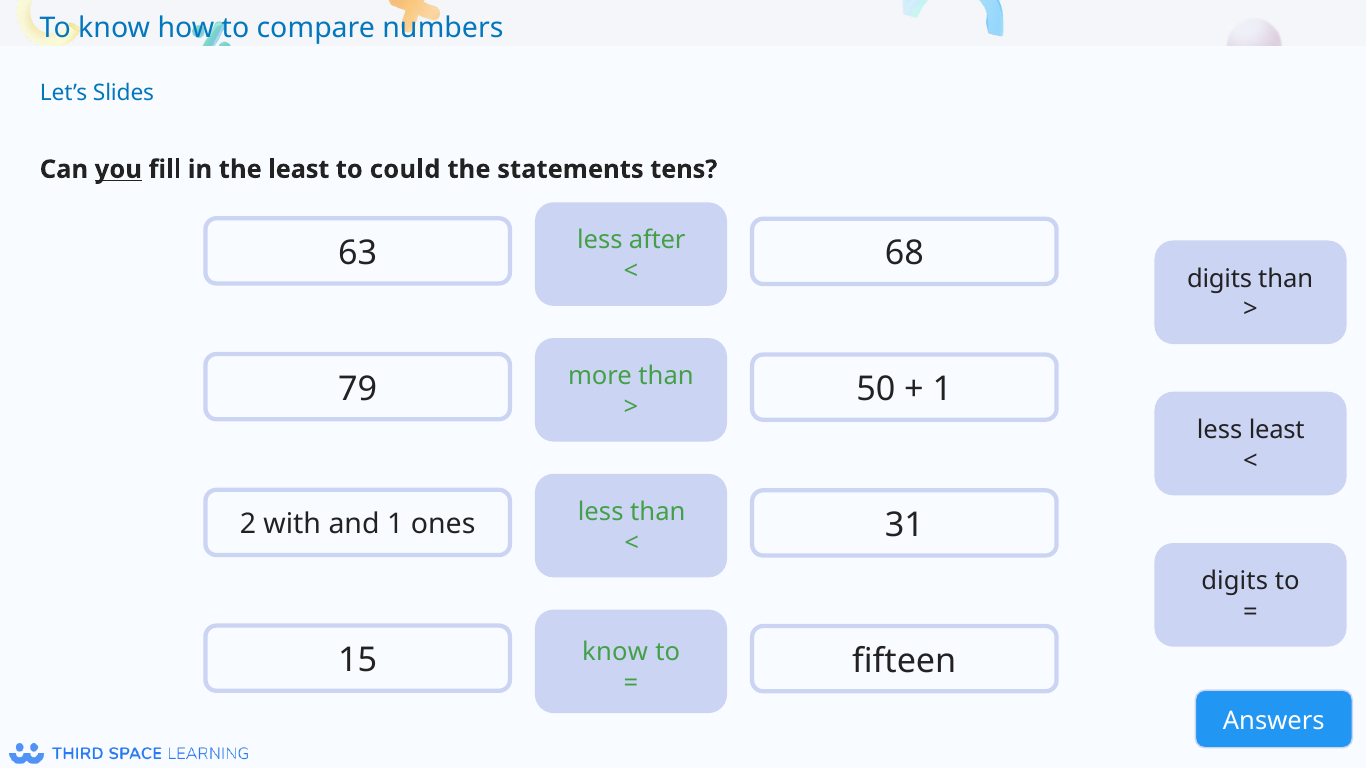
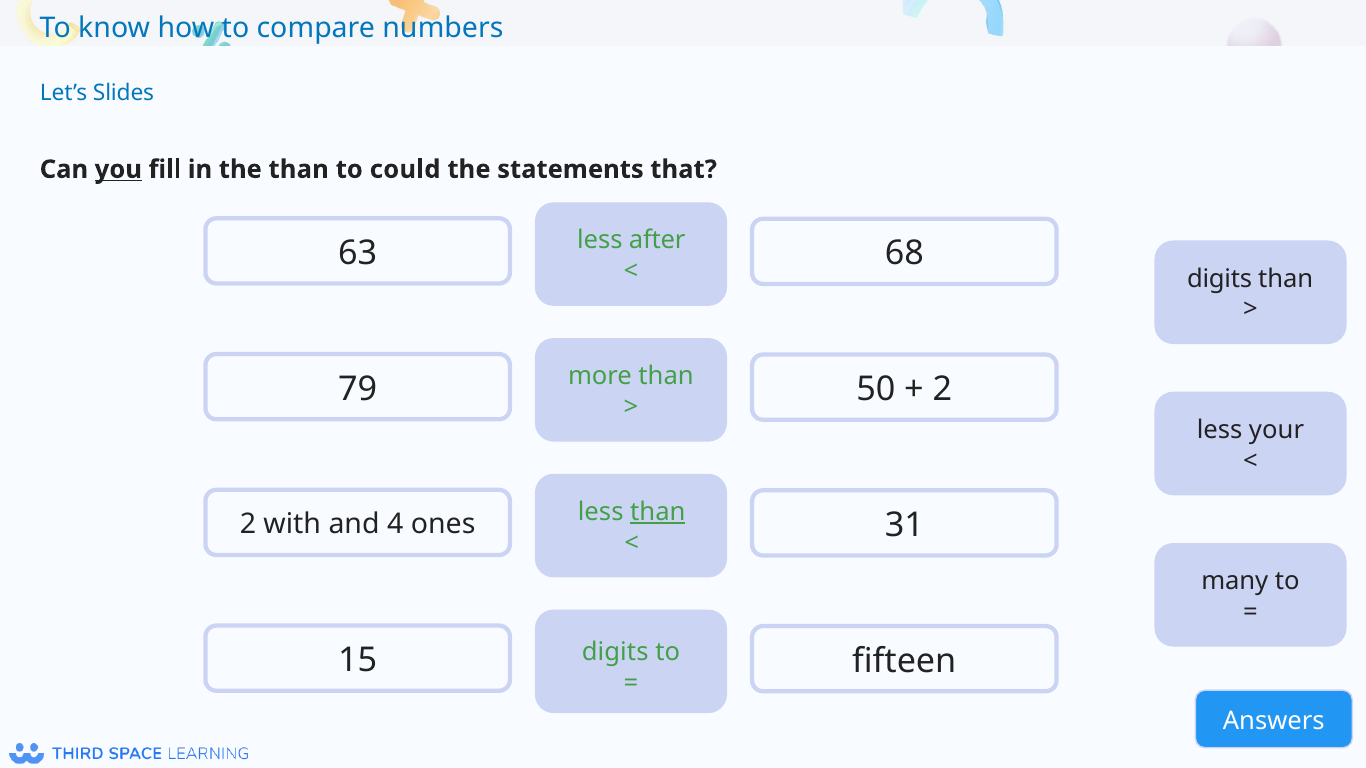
the least: least -> than
tens: tens -> that
1 at (942, 390): 1 -> 2
less least: least -> your
than at (658, 512) underline: none -> present
and 1: 1 -> 4
digits at (1235, 582): digits -> many
know at (615, 652): know -> digits
